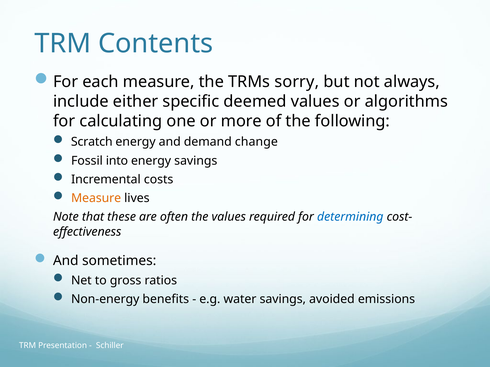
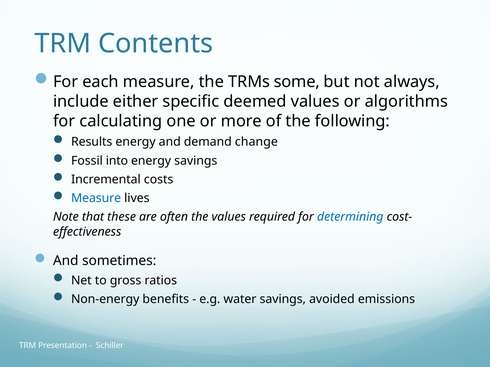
sorry: sorry -> some
Scratch: Scratch -> Results
Measure at (96, 198) colour: orange -> blue
